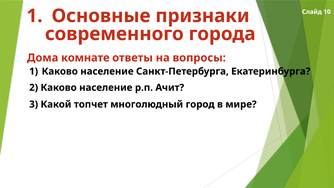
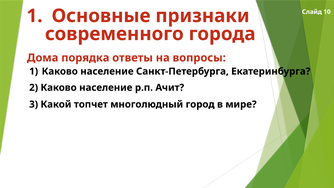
комнате: комнате -> порядка
